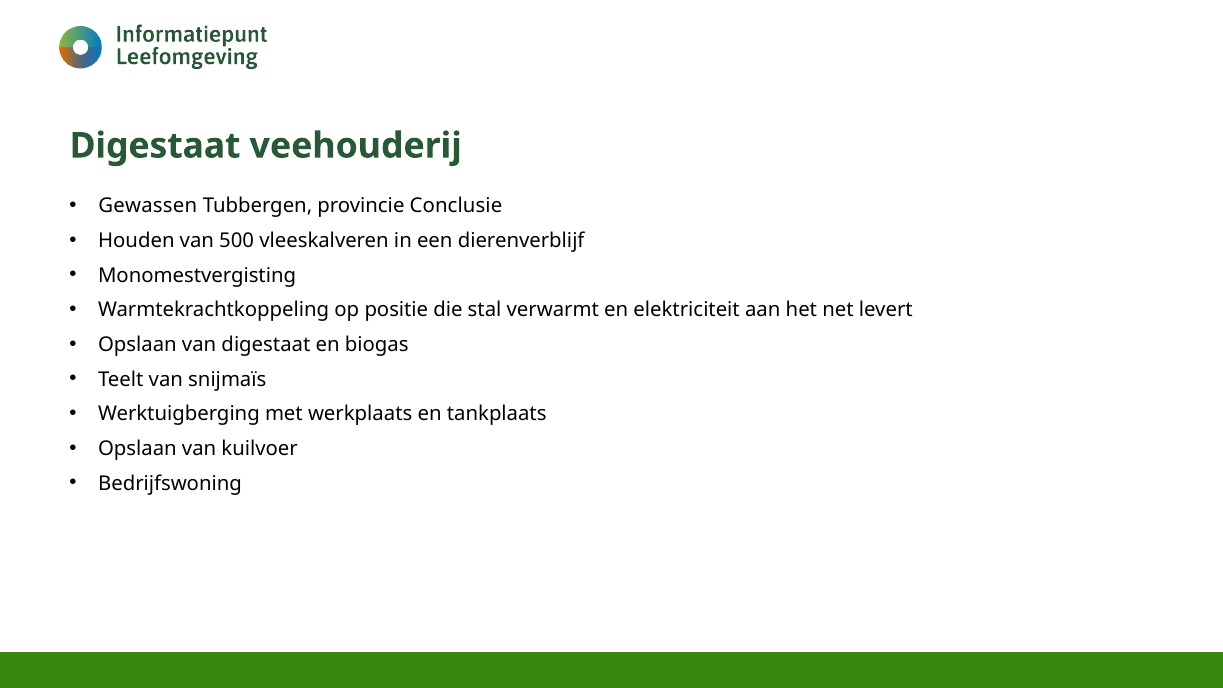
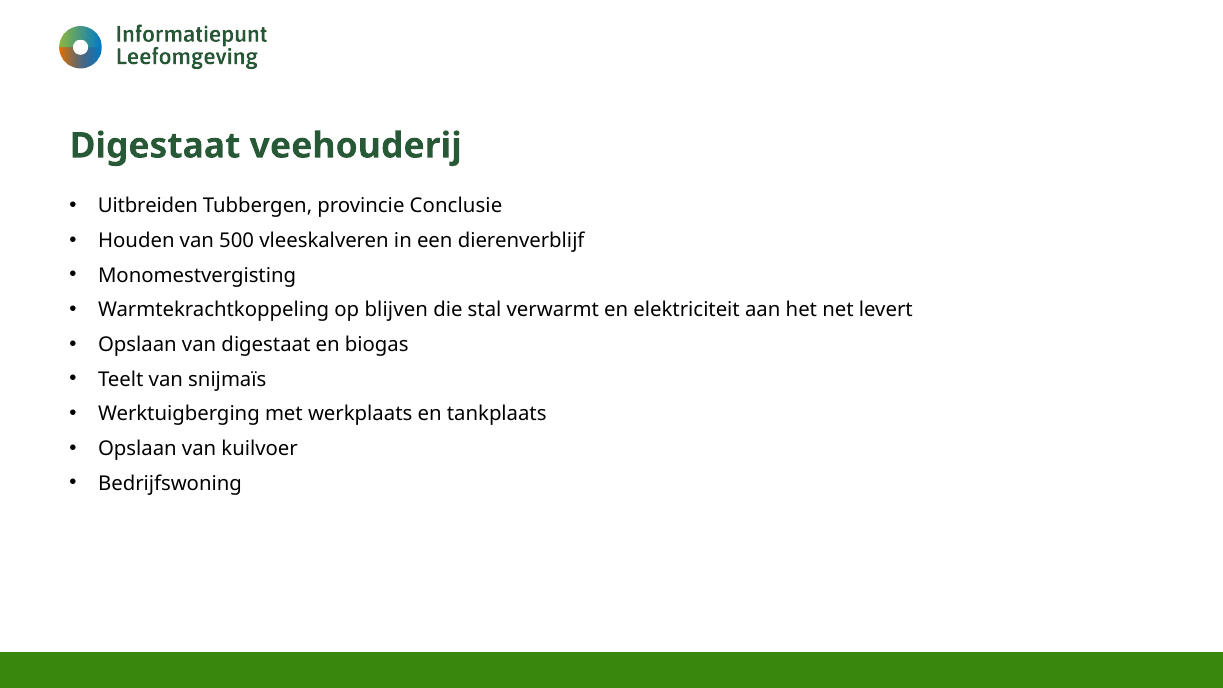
Gewassen: Gewassen -> Uitbreiden
positie: positie -> blijven
